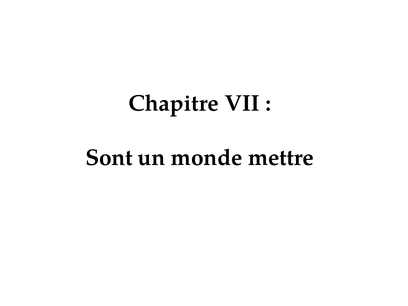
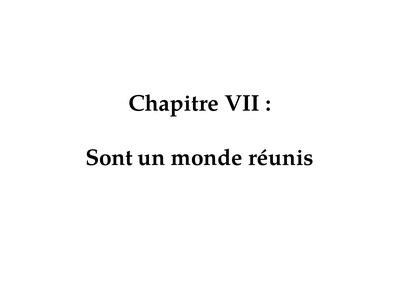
mettre: mettre -> réunis
